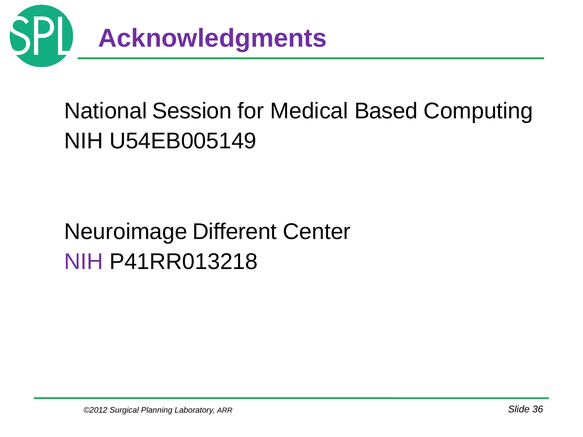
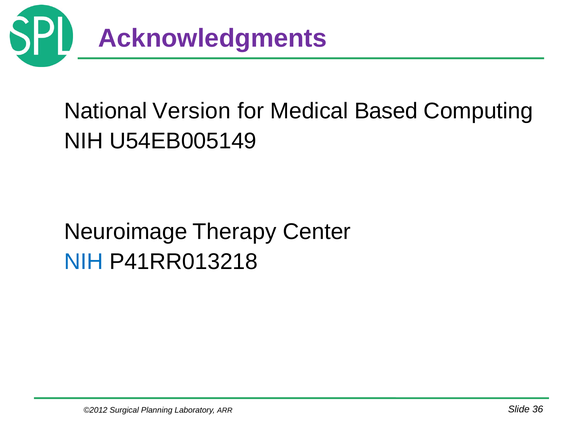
Session: Session -> Version
Different: Different -> Therapy
NIH at (84, 262) colour: purple -> blue
